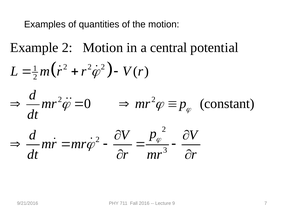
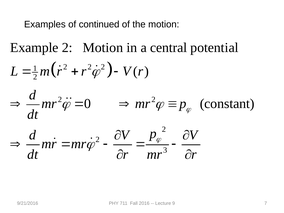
quantities: quantities -> continued
